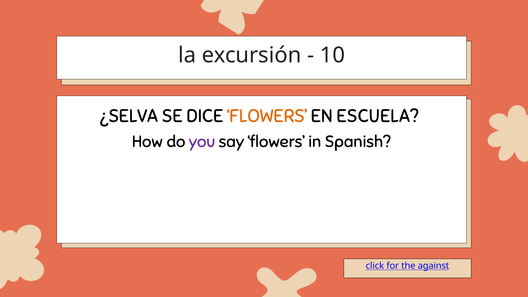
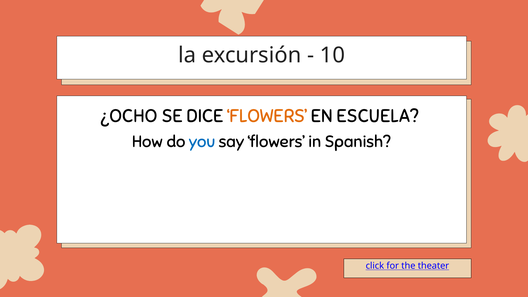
¿SELVA: ¿SELVA -> ¿OCHO
you colour: purple -> blue
against: against -> theater
